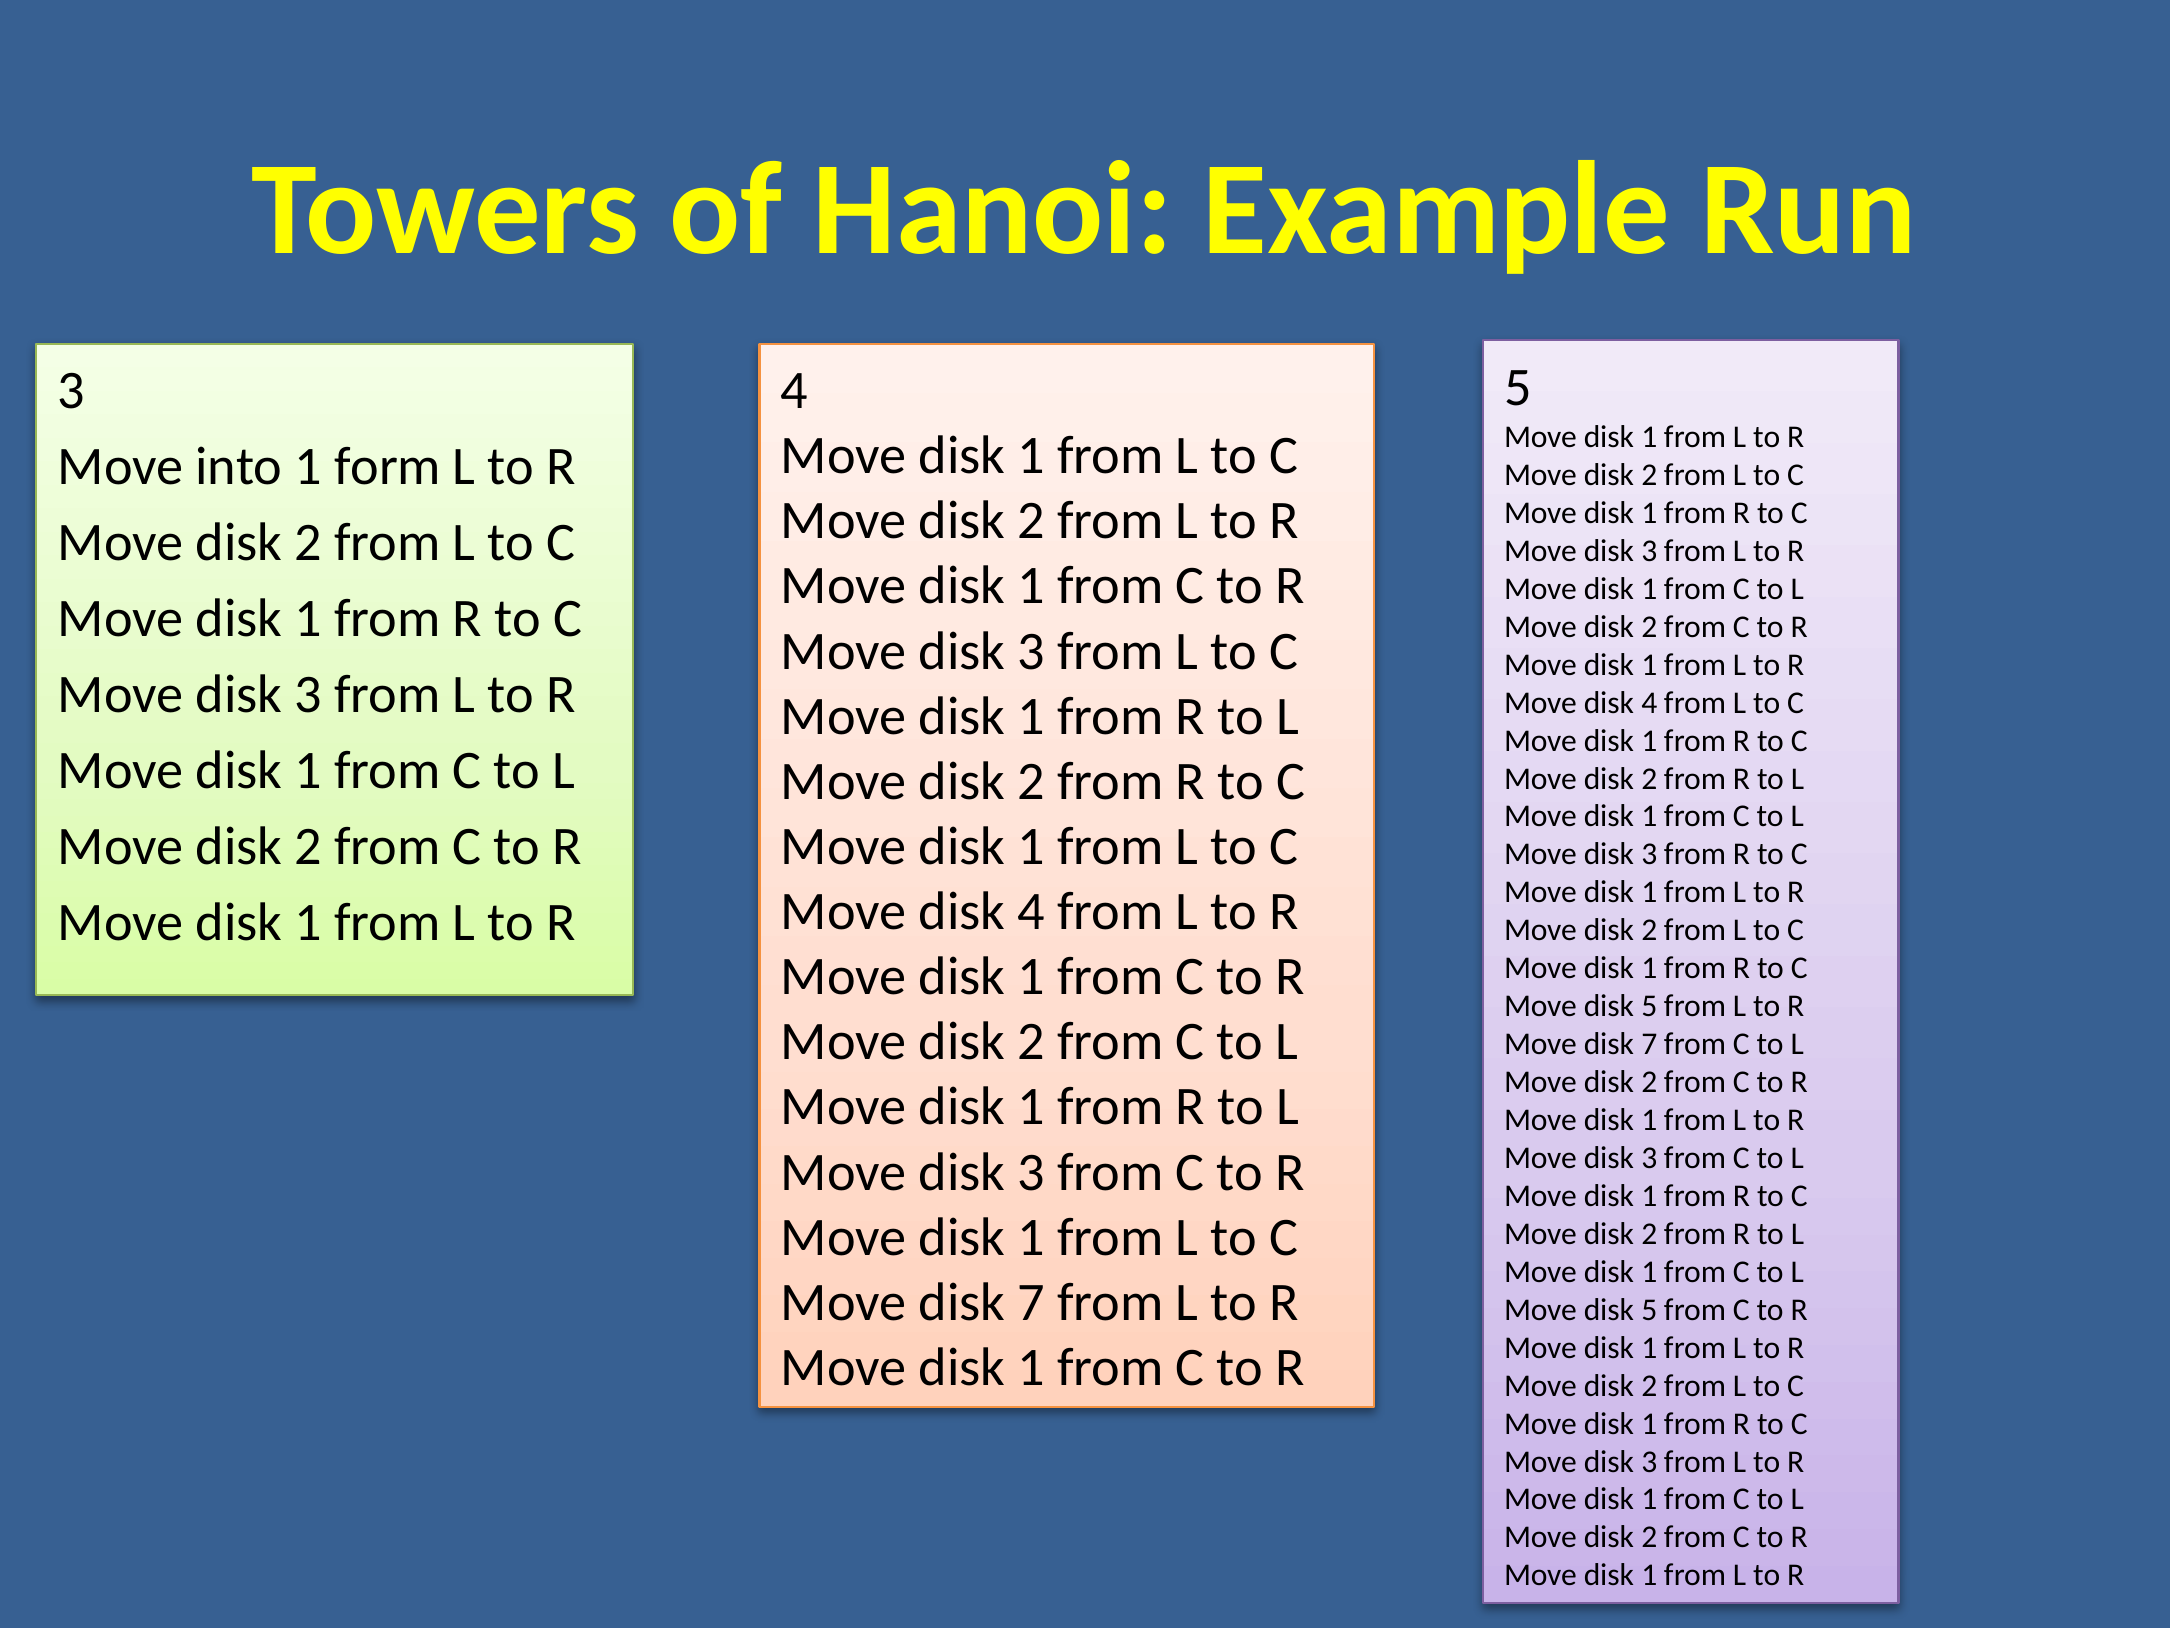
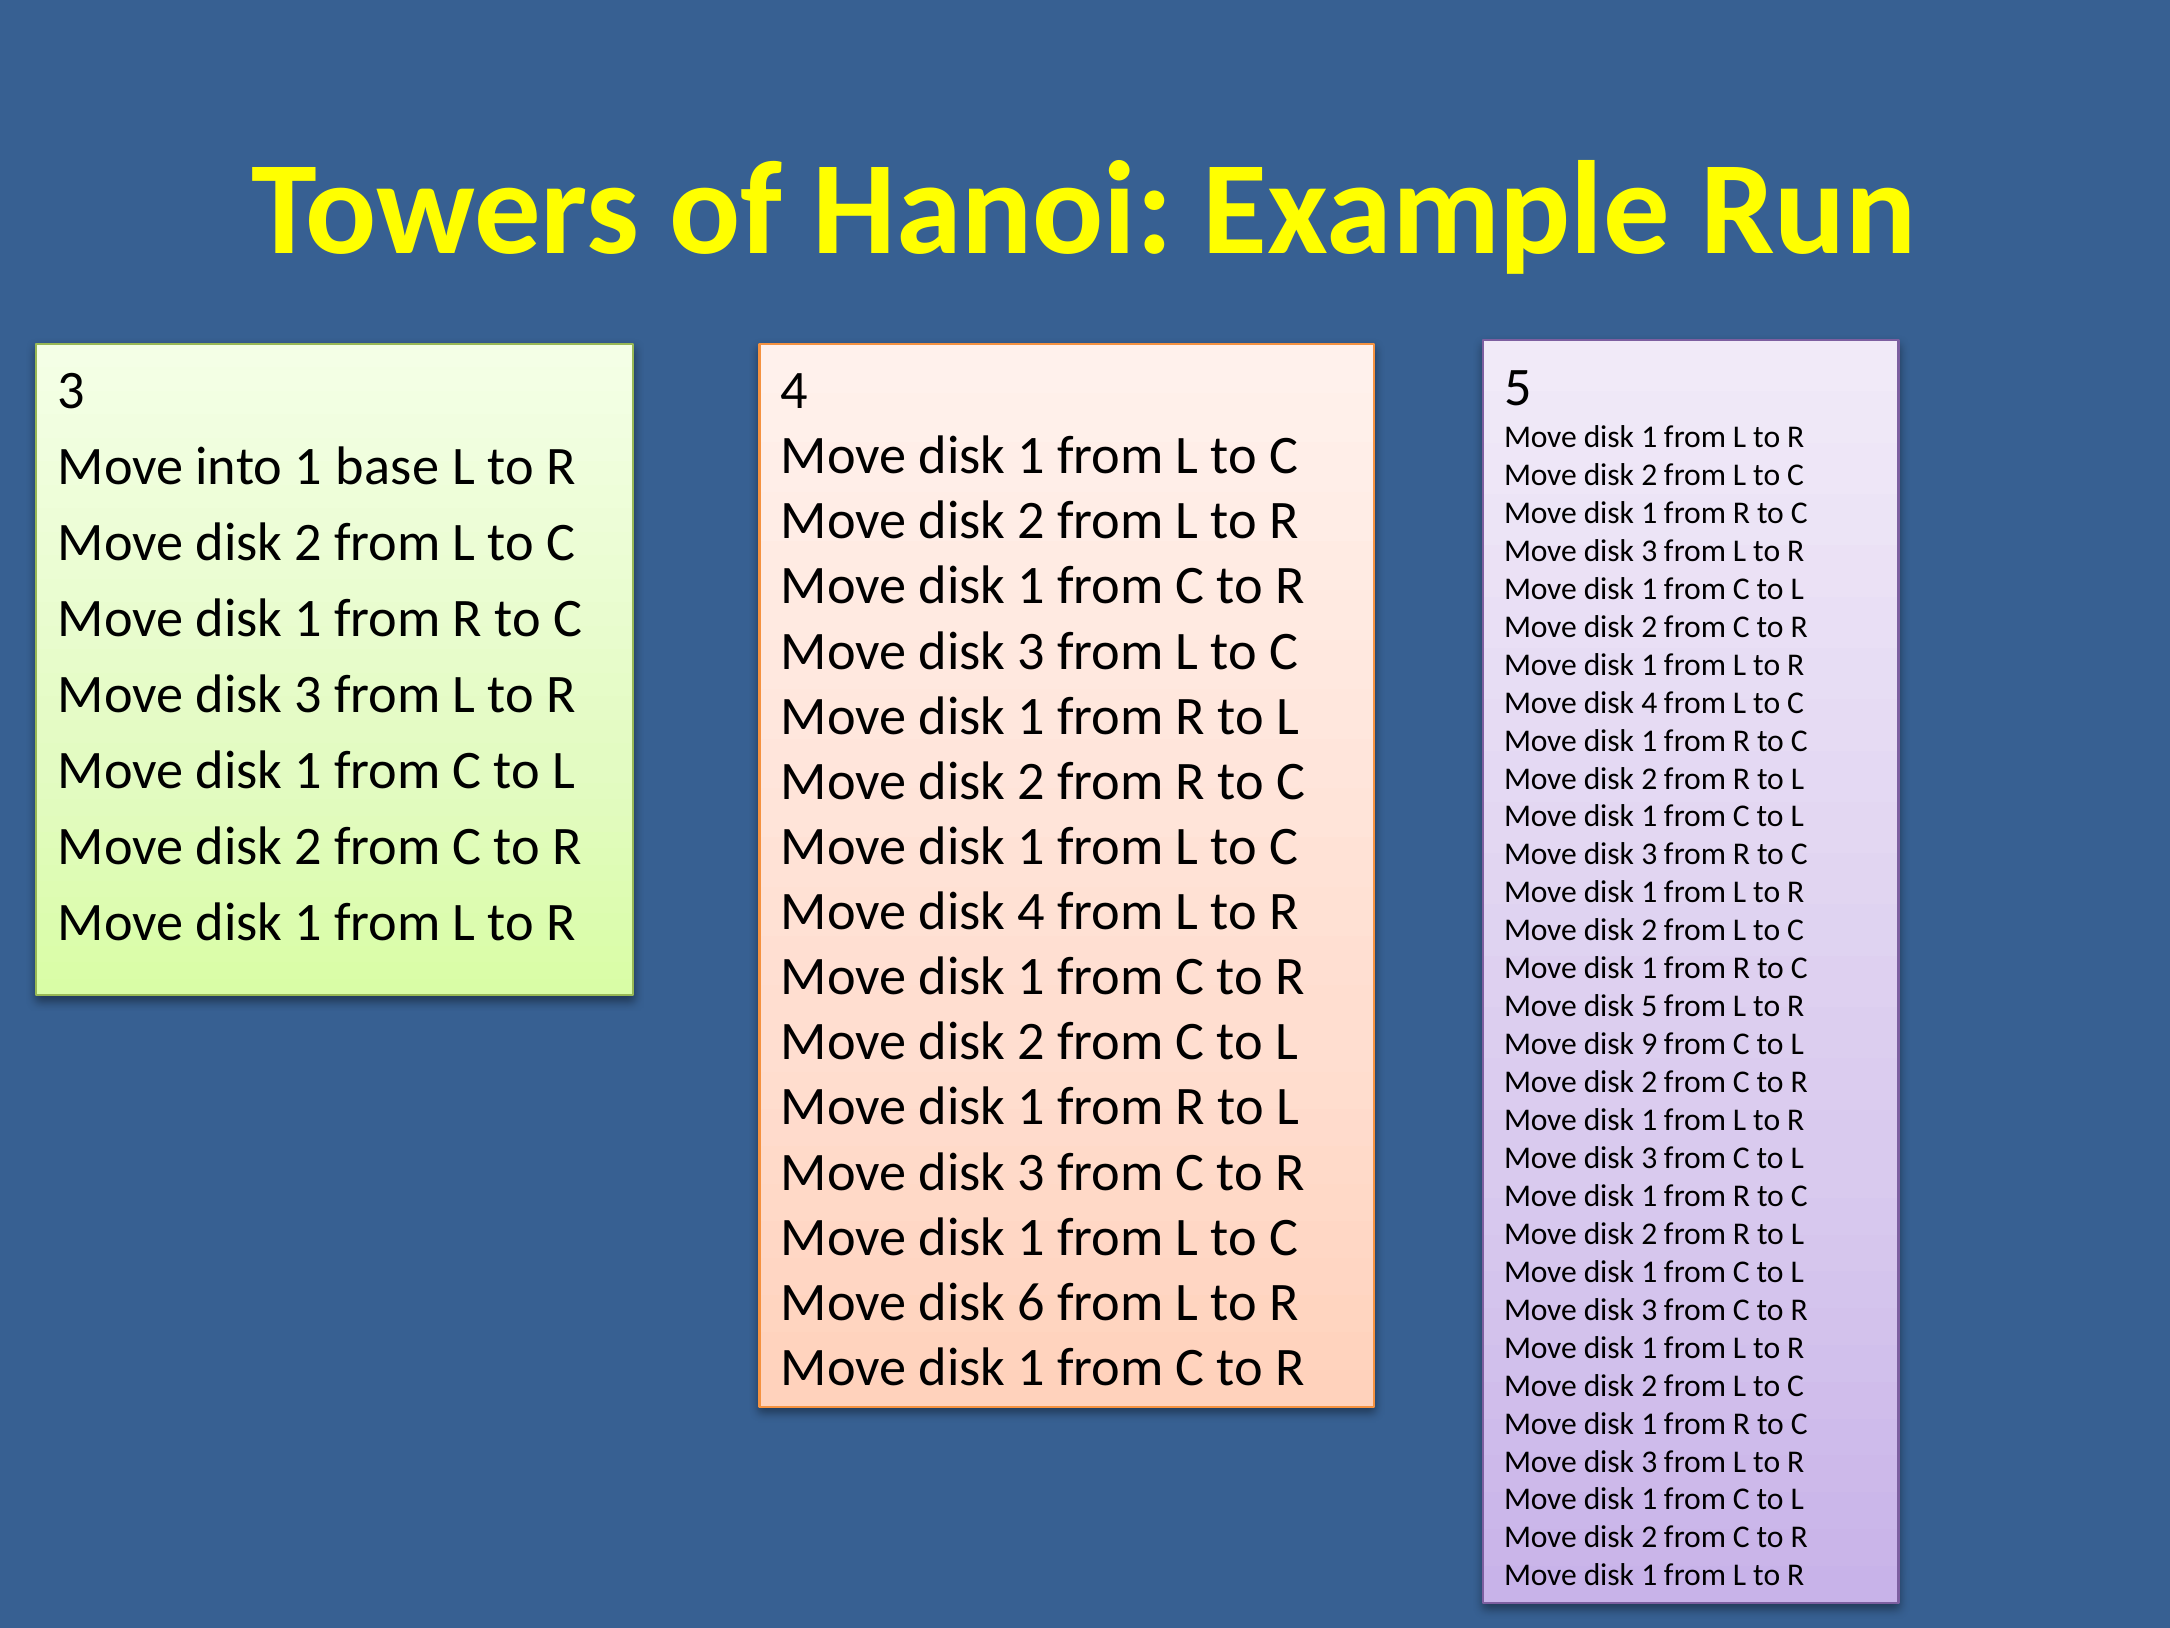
form: form -> base
7 at (1649, 1044): 7 -> 9
7 at (1031, 1302): 7 -> 6
5 at (1649, 1309): 5 -> 3
